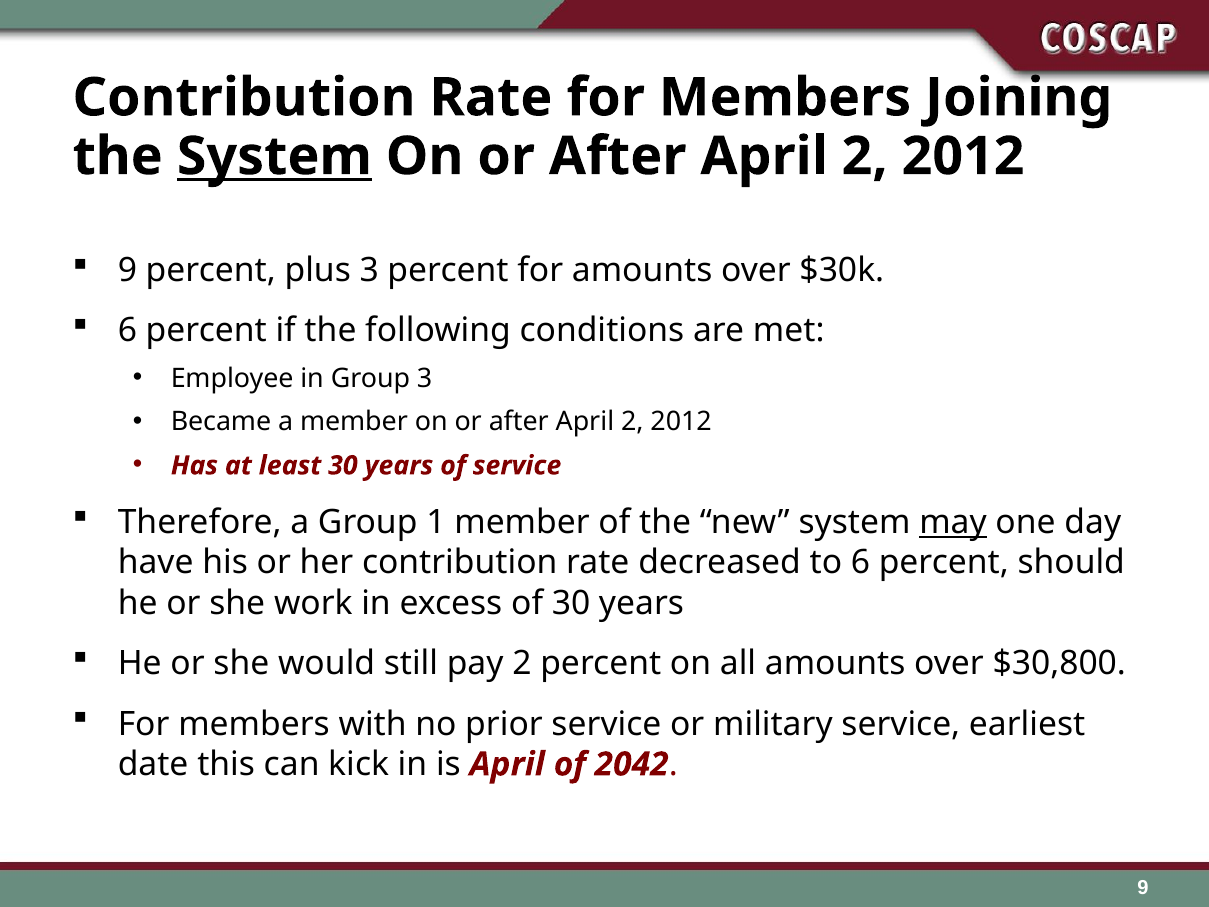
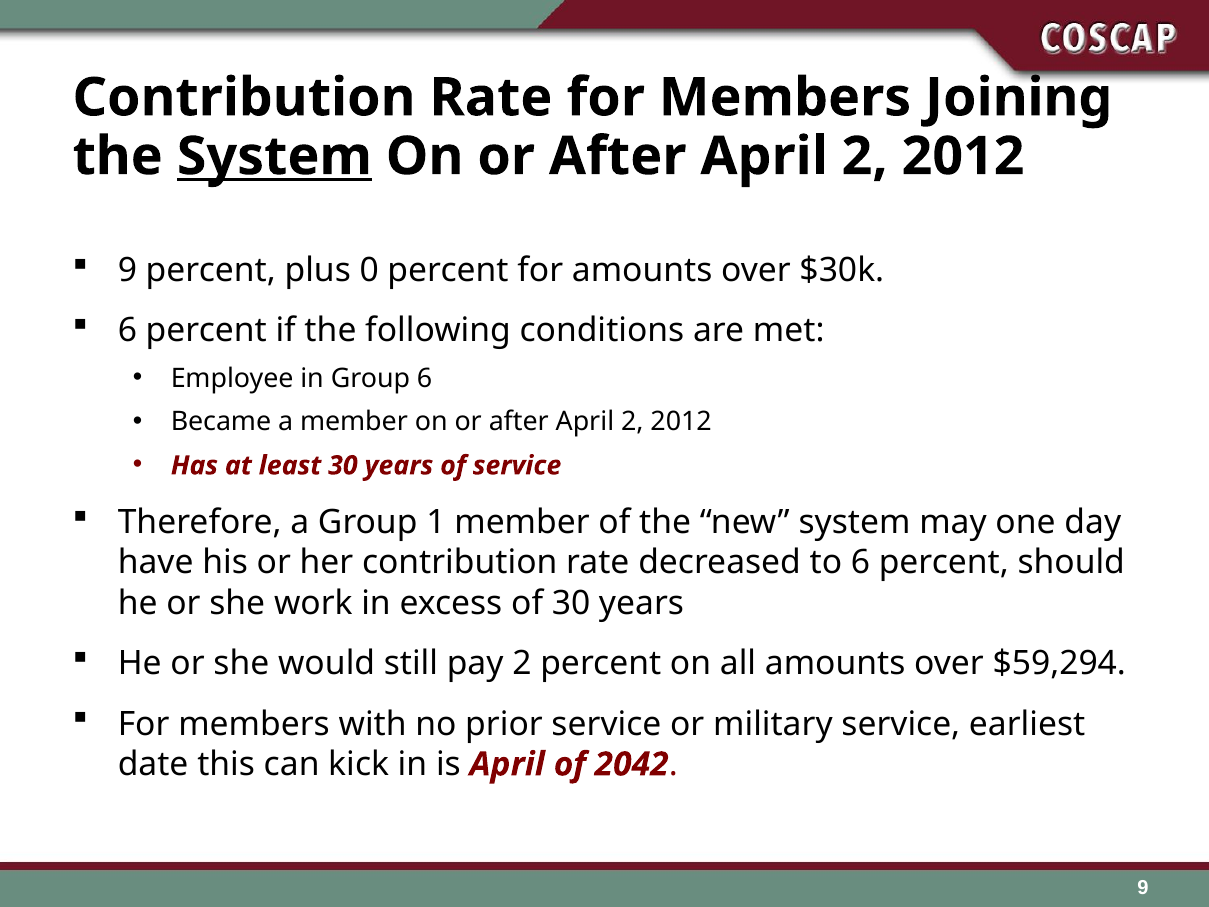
plus 3: 3 -> 0
Group 3: 3 -> 6
may underline: present -> none
$30,800: $30,800 -> $59,294
